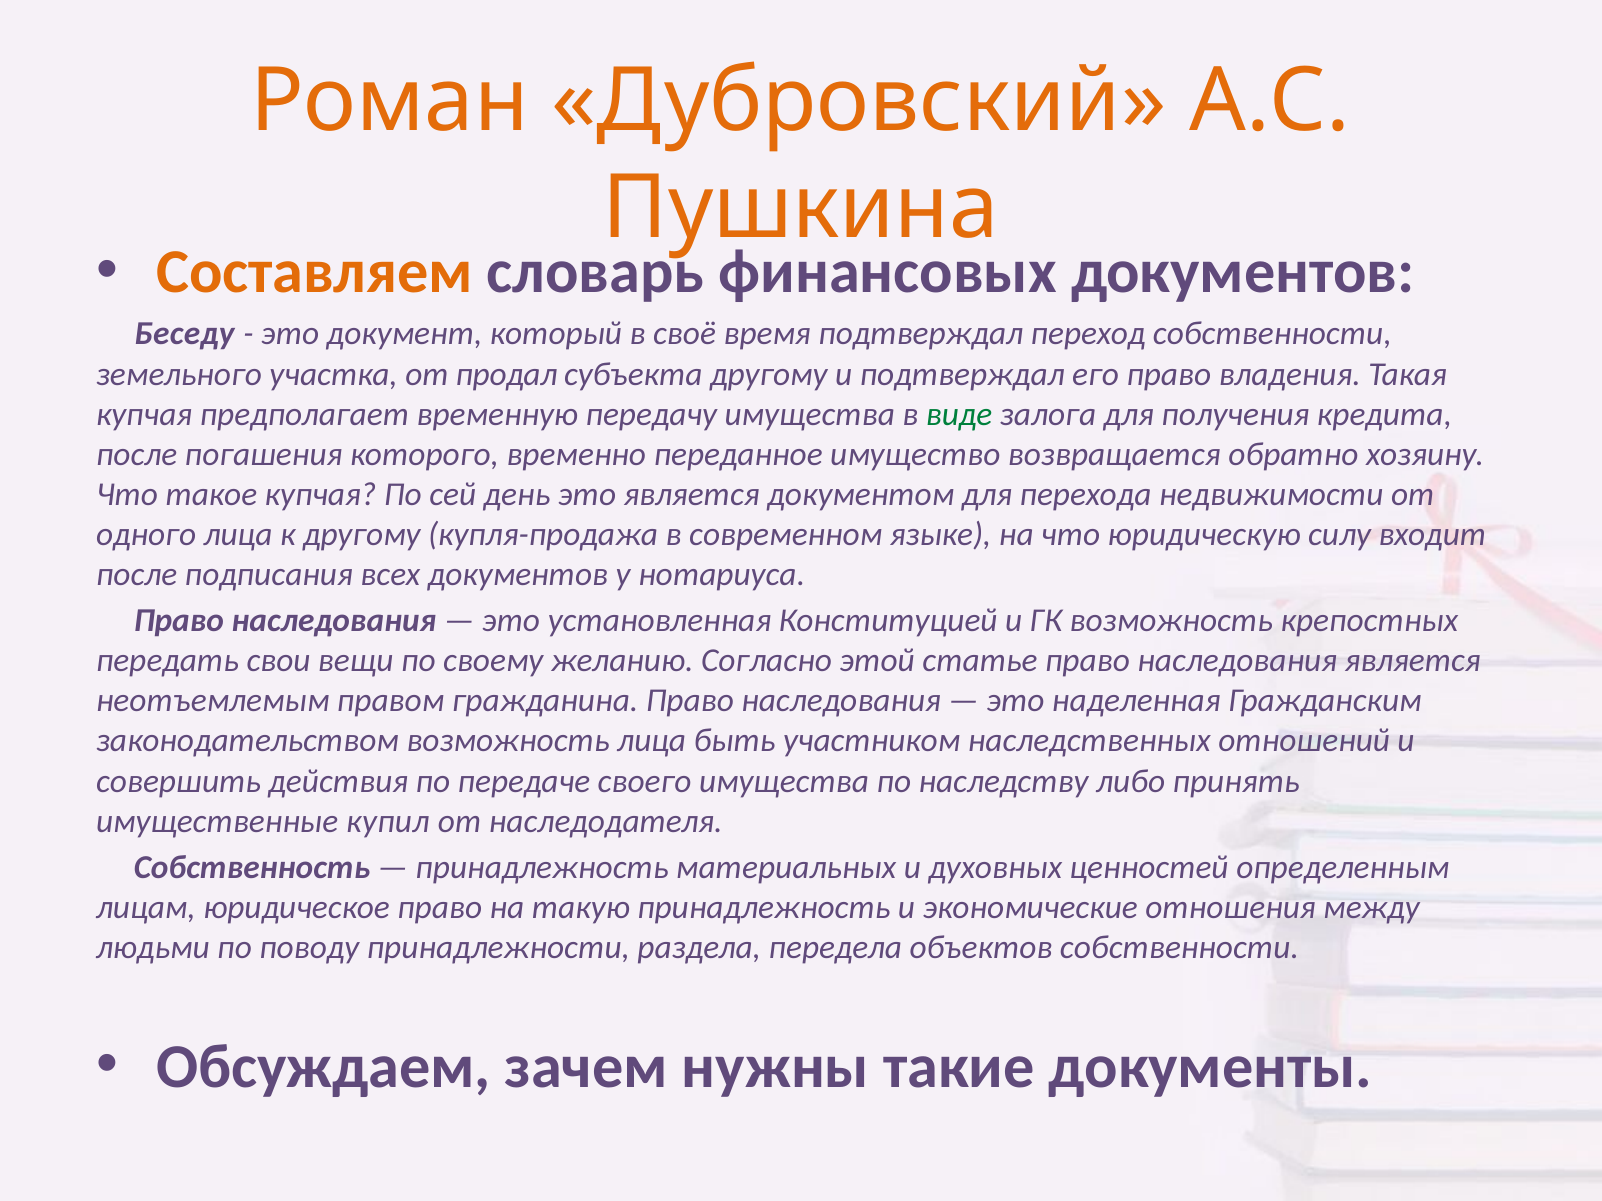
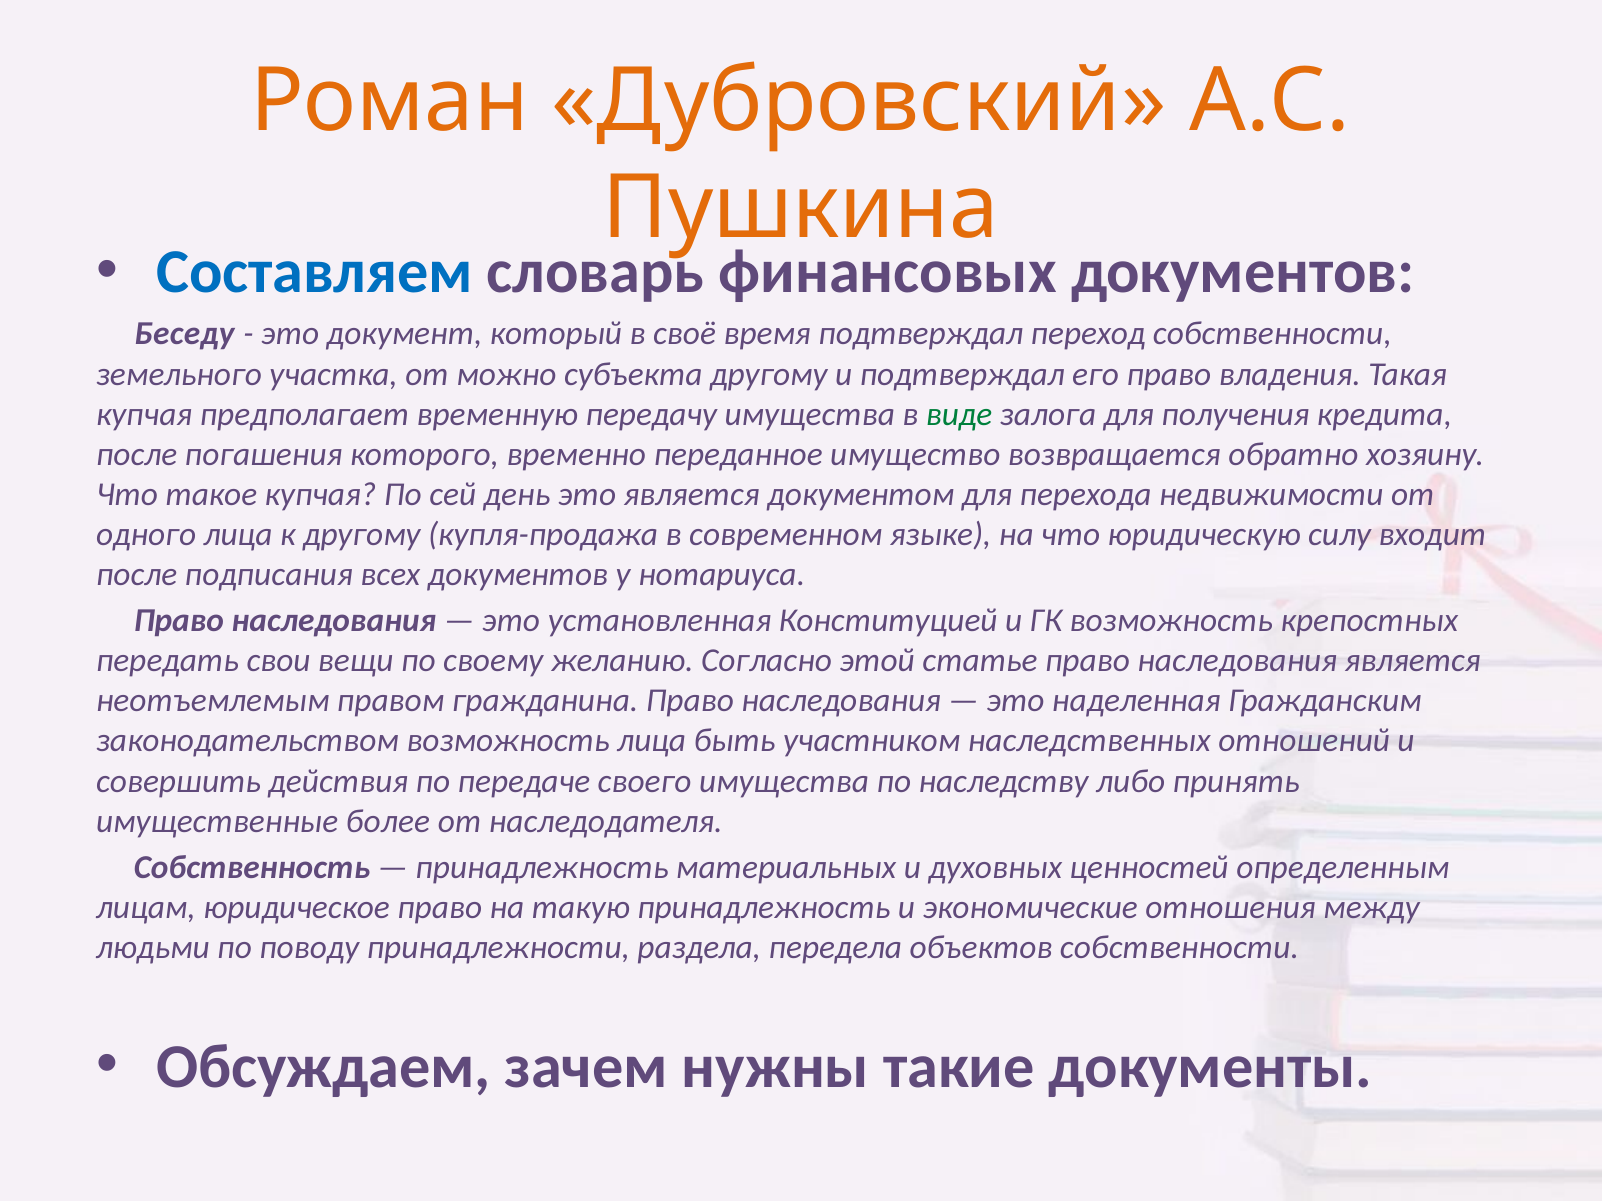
Составляем colour: orange -> blue
продал: продал -> можно
купил: купил -> более
